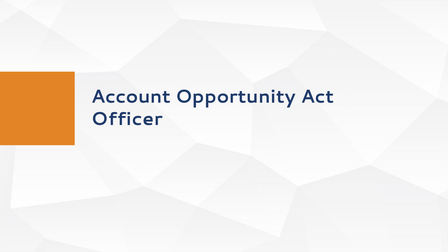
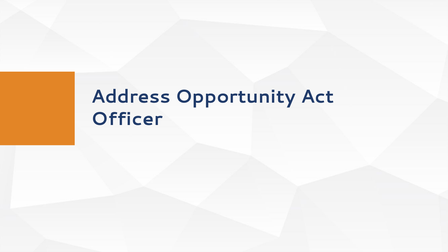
Account: Account -> Address
